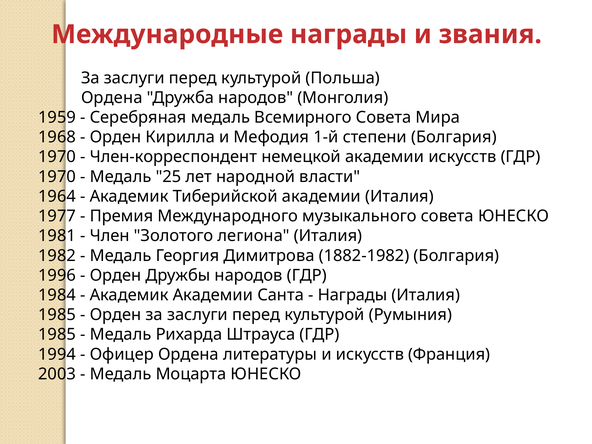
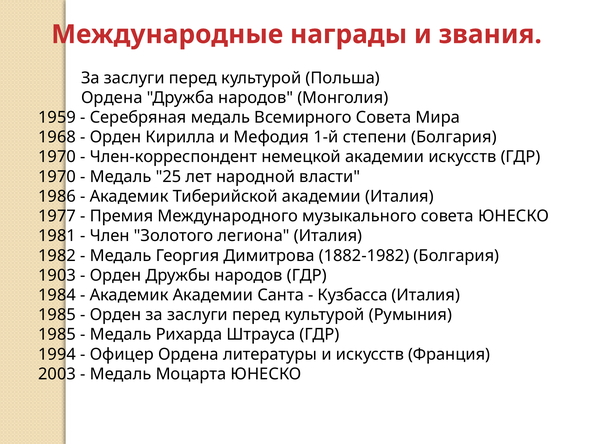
1964: 1964 -> 1986
1996: 1996 -> 1903
Награды at (353, 295): Награды -> Кузбасса
